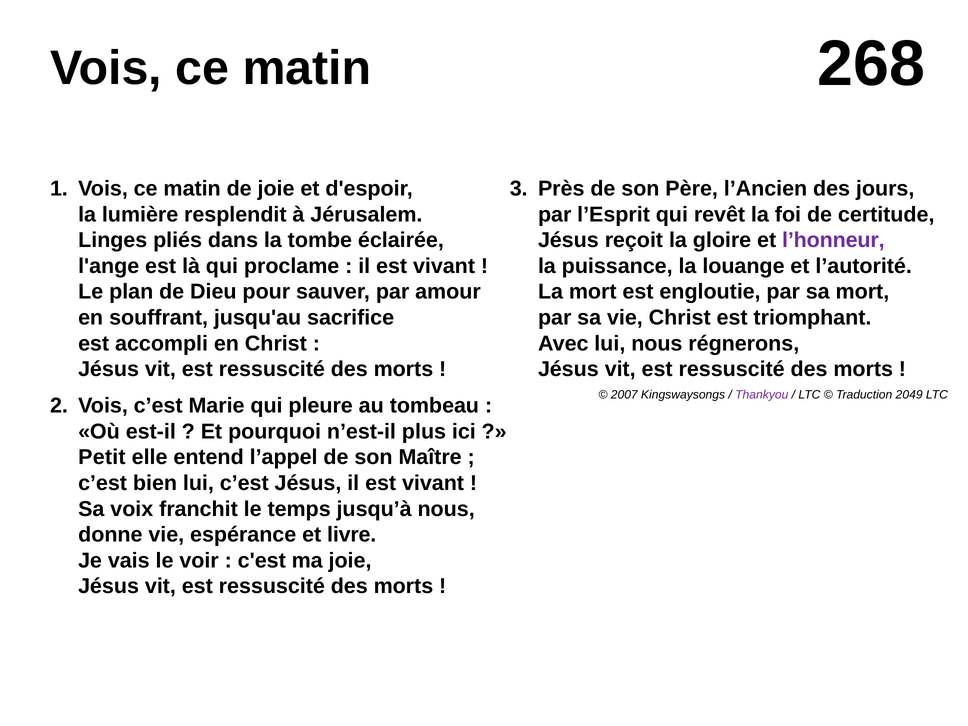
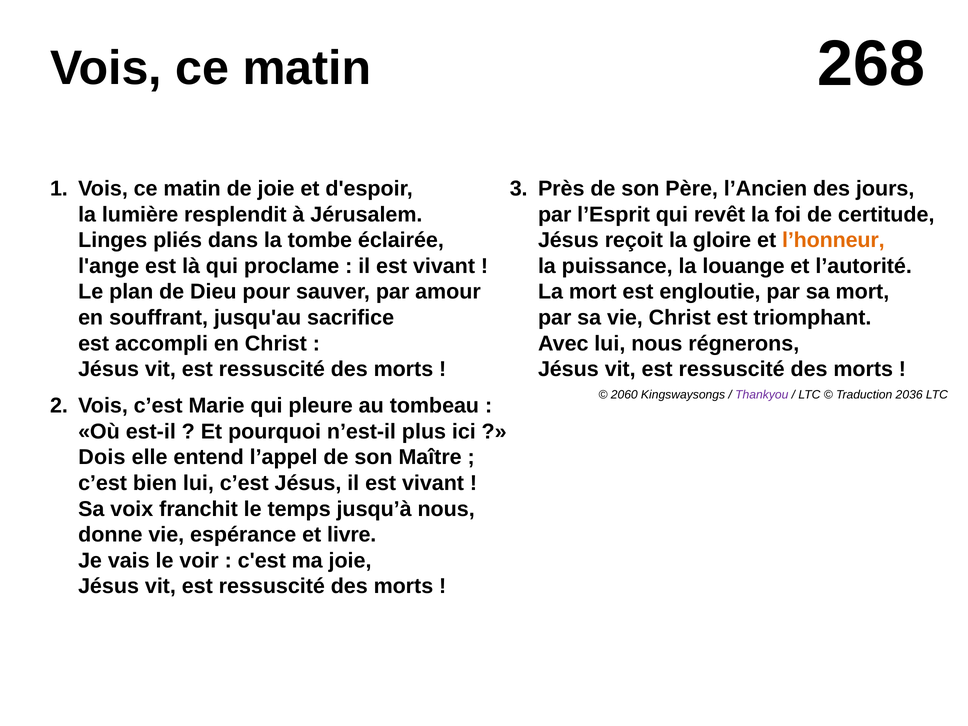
l’honneur colour: purple -> orange
2007: 2007 -> 2060
2049: 2049 -> 2036
Petit: Petit -> Dois
